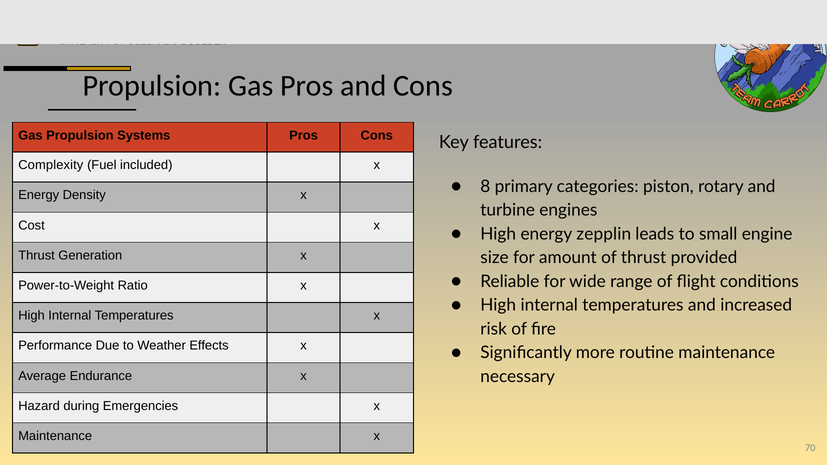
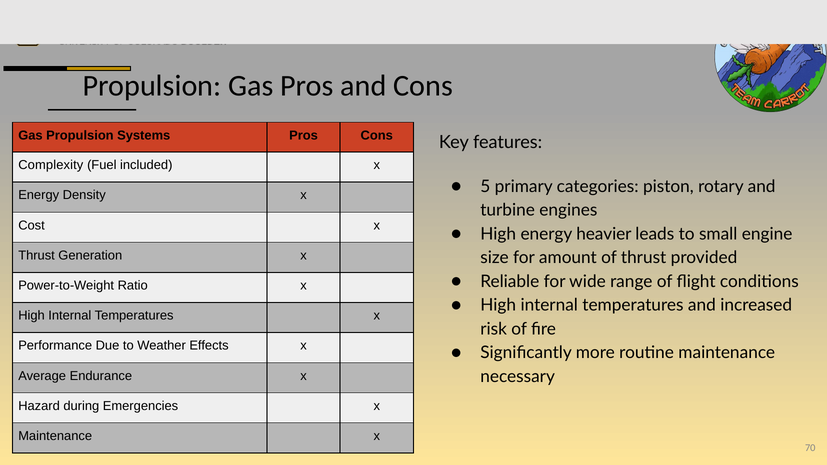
8: 8 -> 5
zepplin: zepplin -> heavier
